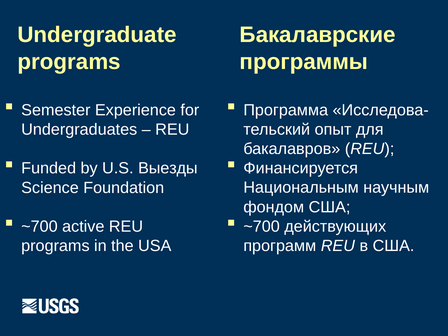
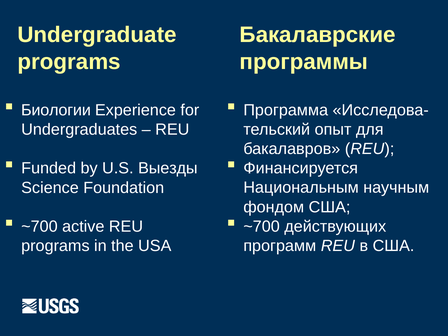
Semester: Semester -> Биологии
